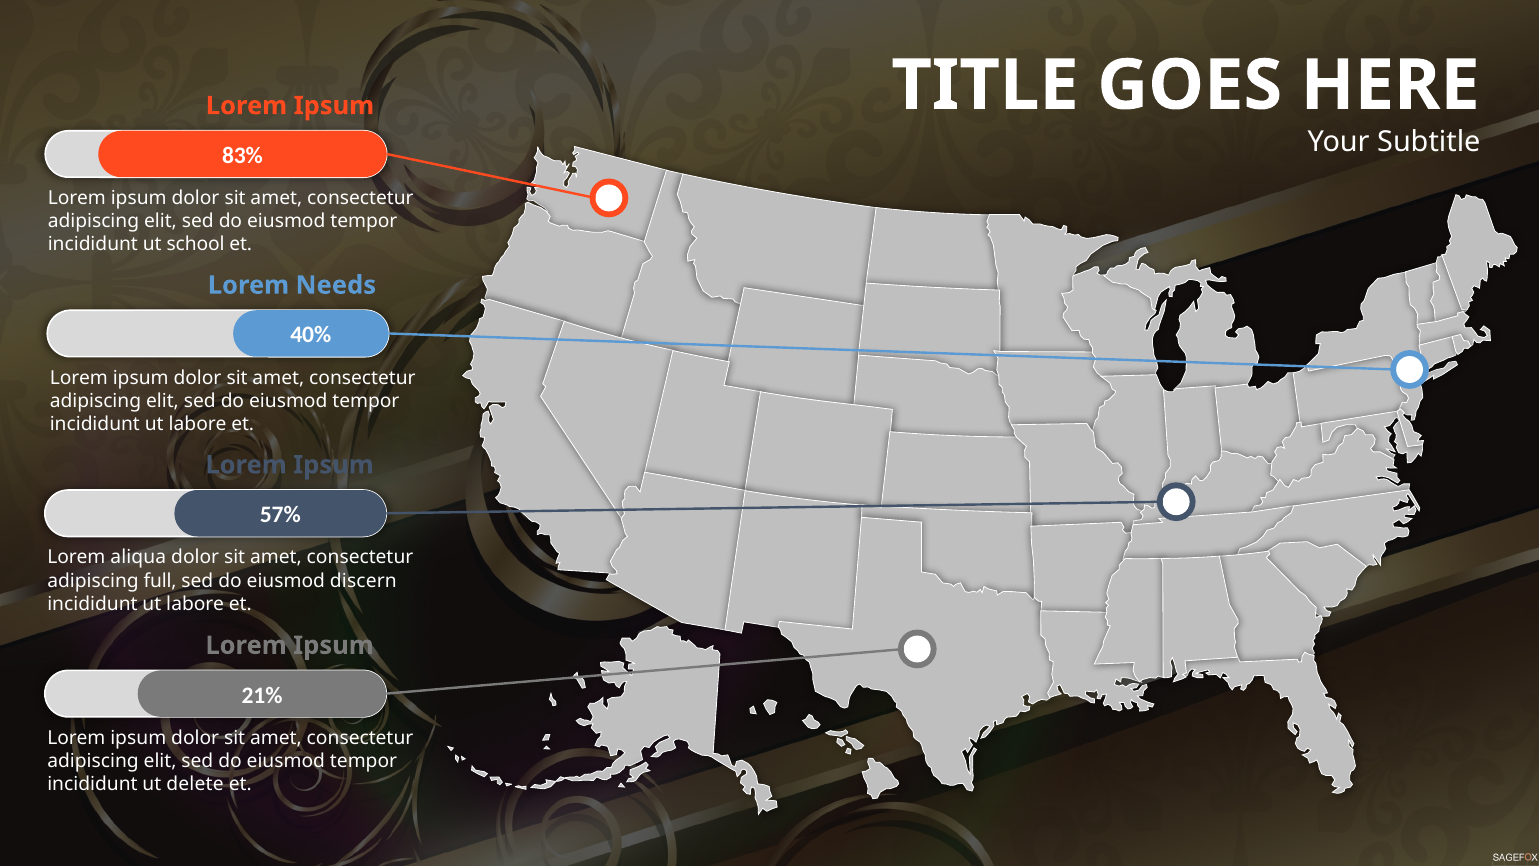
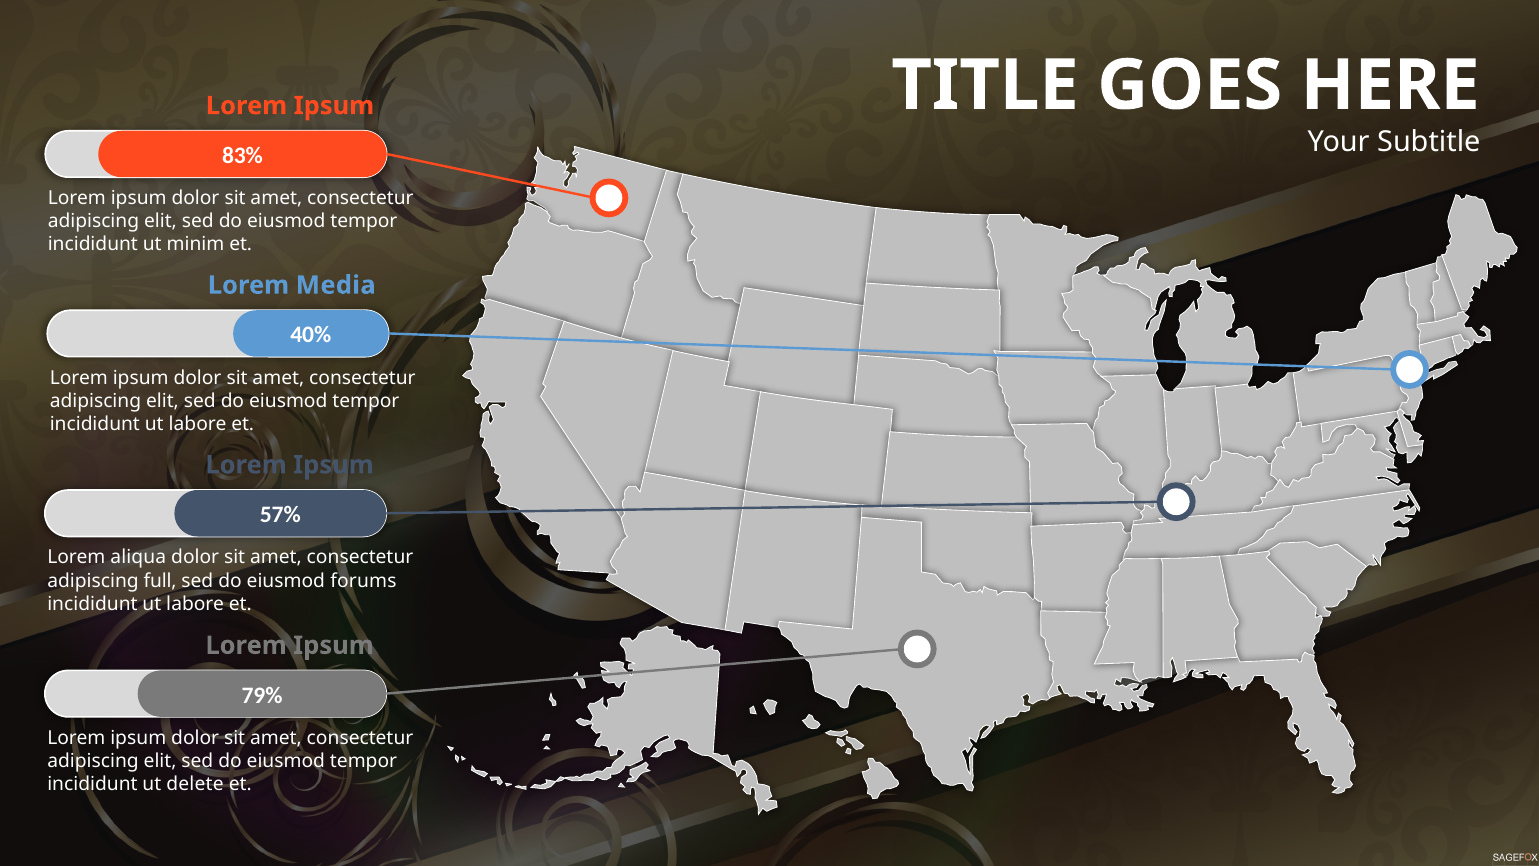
school: school -> minim
Needs: Needs -> Media
discern: discern -> forums
21%: 21% -> 79%
